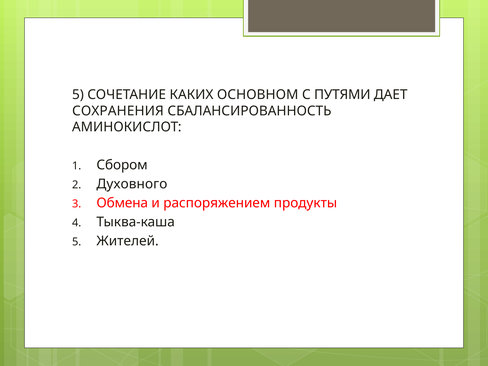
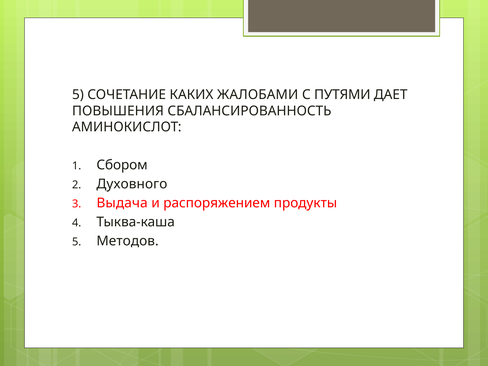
ОСНОВНОМ: ОСНОВНОМ -> ЖАЛОБАМИ
СОХРАНЕНИЯ: СОХРАНЕНИЯ -> ПОВЫШЕНИЯ
Обмена: Обмена -> Выдача
Жителей: Жителей -> Методов
